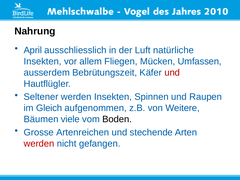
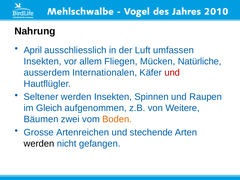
natürliche: natürliche -> umfassen
Umfassen: Umfassen -> Natürliche
Bebrütungszeit: Bebrütungszeit -> Internationalen
viele: viele -> zwei
Boden colour: black -> orange
werden at (39, 144) colour: red -> black
